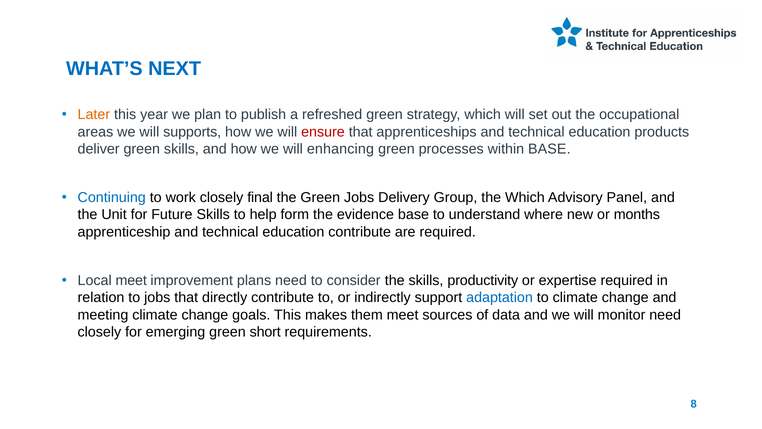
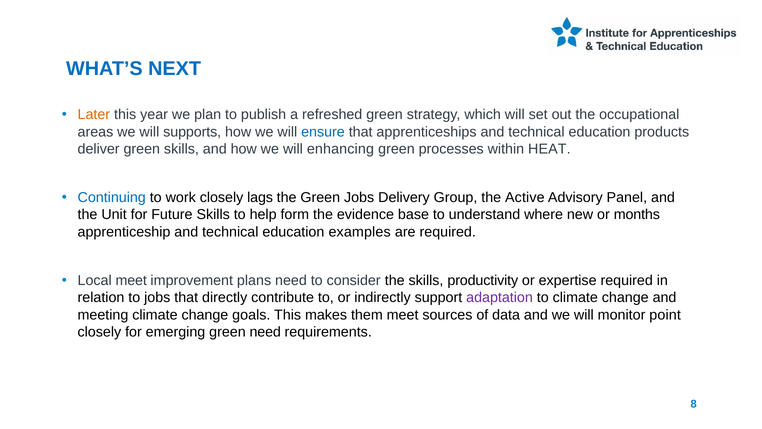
ensure colour: red -> blue
within BASE: BASE -> HEAT
final: final -> lags
the Which: Which -> Active
education contribute: contribute -> examples
adaptation colour: blue -> purple
monitor need: need -> point
green short: short -> need
